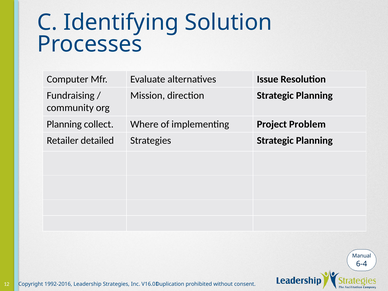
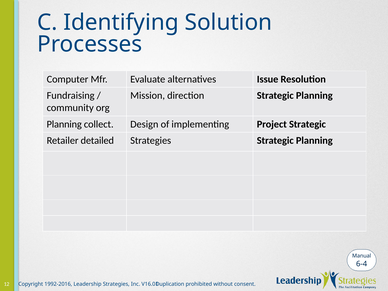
Where: Where -> Design
Project Problem: Problem -> Strategic
